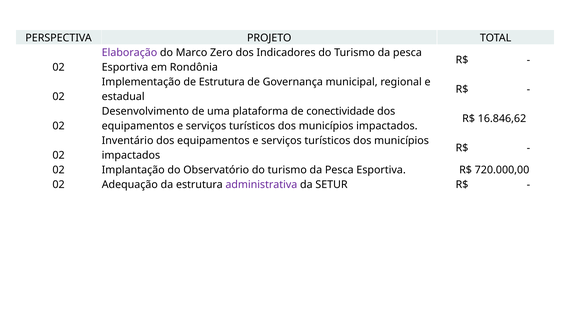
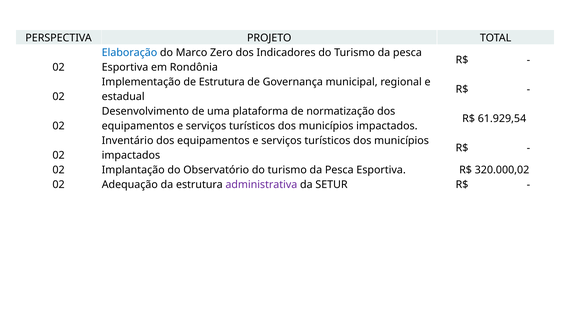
Elaboração colour: purple -> blue
conectividade: conectividade -> normatização
16.846,62: 16.846,62 -> 61.929,54
720.000,00: 720.000,00 -> 320.000,02
